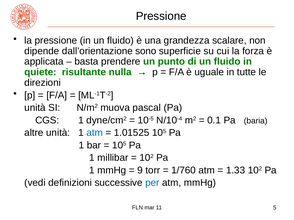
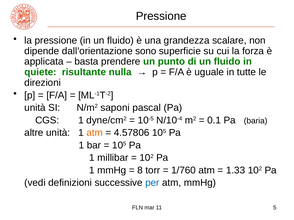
muova: muova -> saponi
atm at (95, 133) colour: blue -> orange
1.01525: 1.01525 -> 4.57806
9: 9 -> 8
